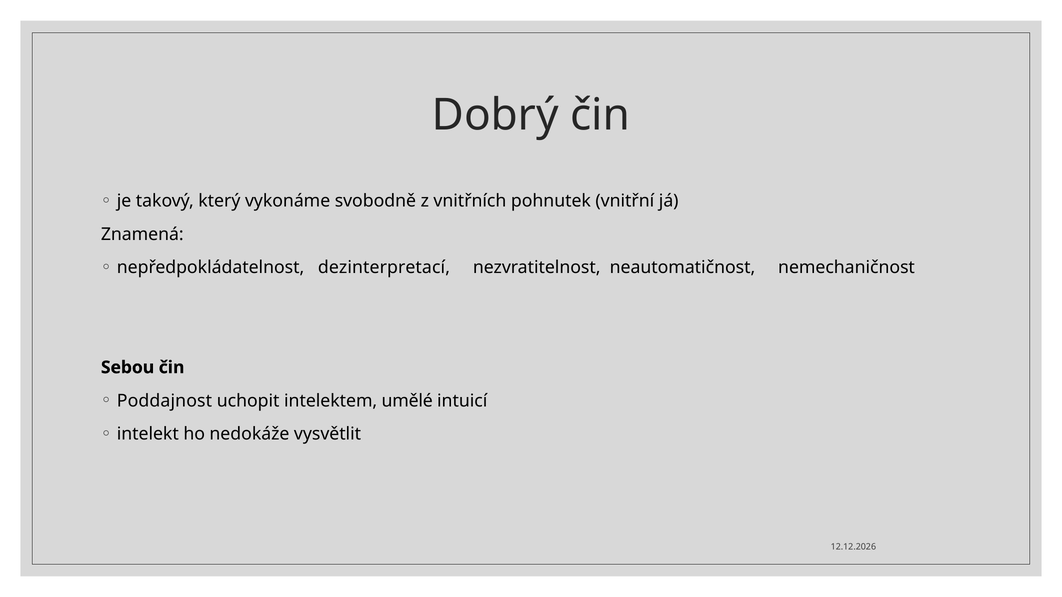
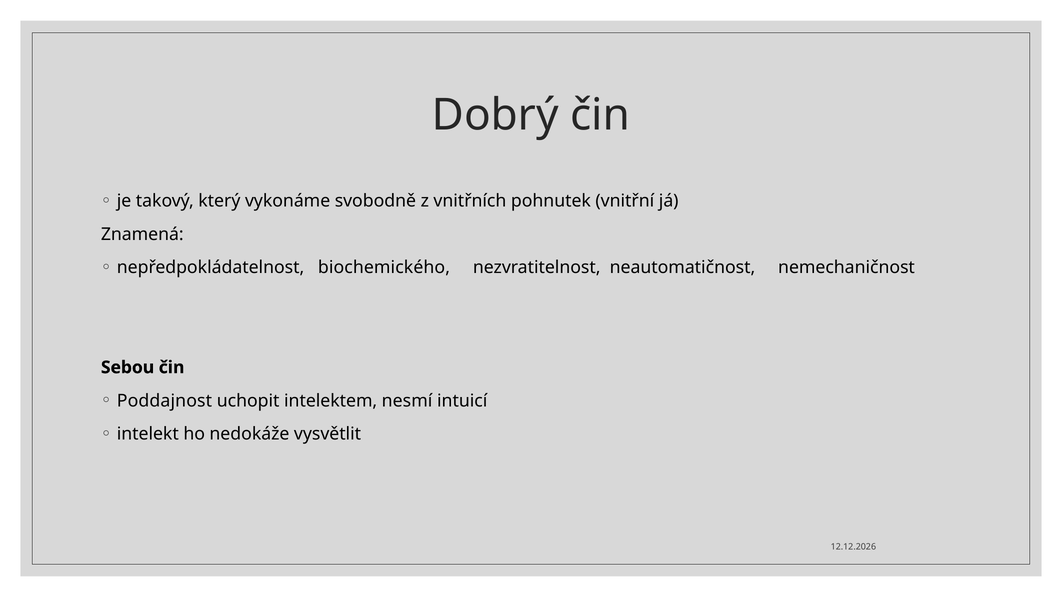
dezinterpretací: dezinterpretací -> biochemického
umělé: umělé -> nesmí
